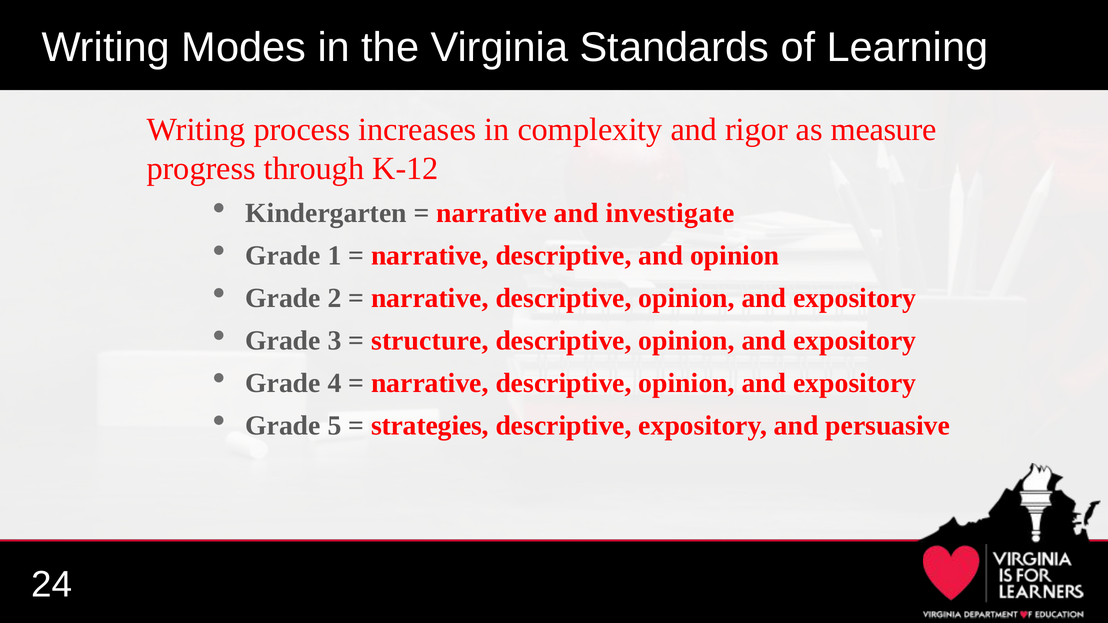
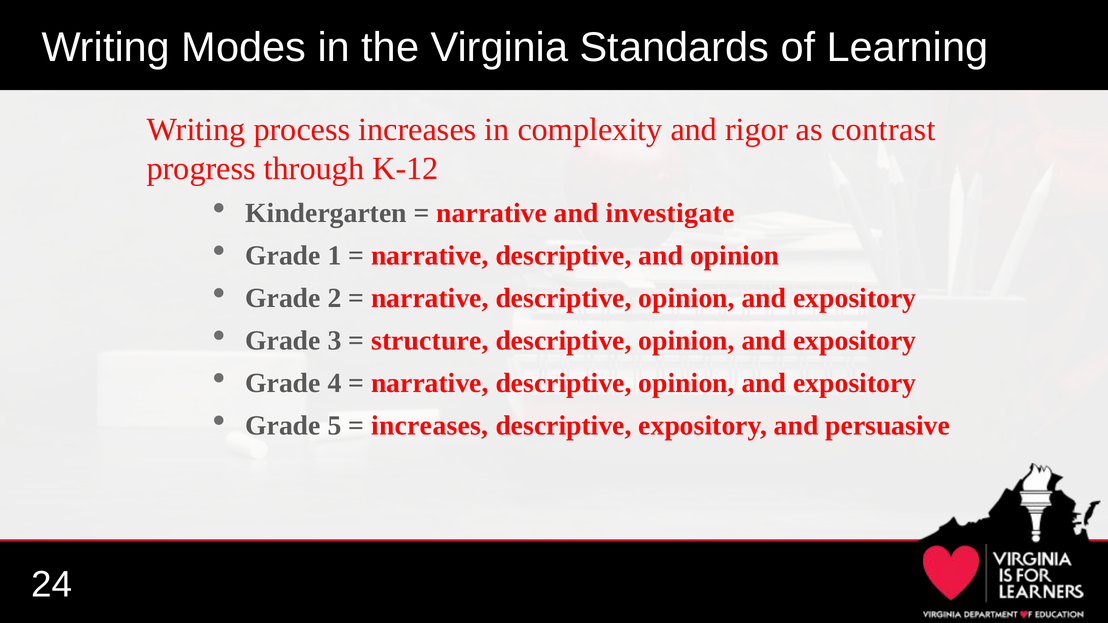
measure: measure -> contrast
strategies at (430, 426): strategies -> increases
